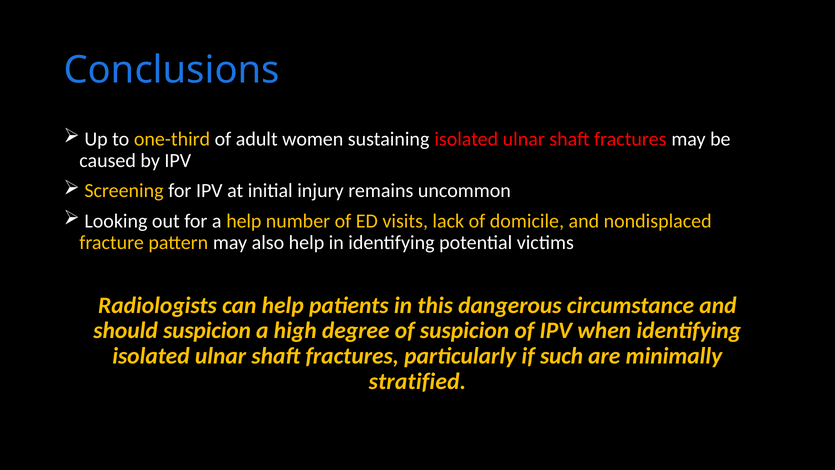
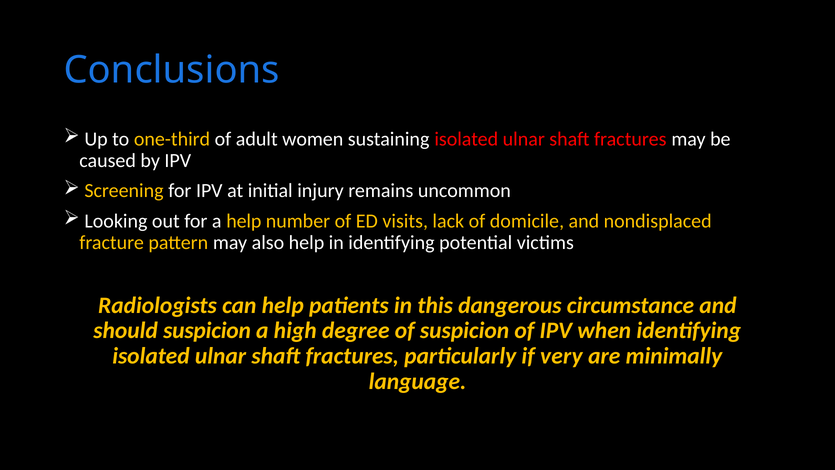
such: such -> very
stratified: stratified -> language
